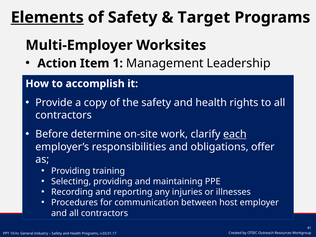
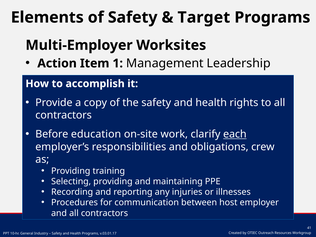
Elements underline: present -> none
determine: determine -> education
offer: offer -> crew
